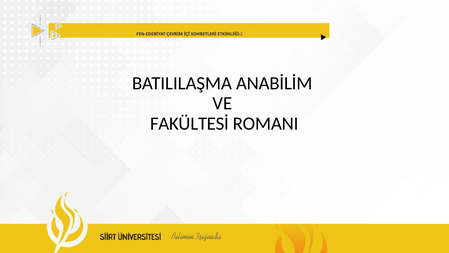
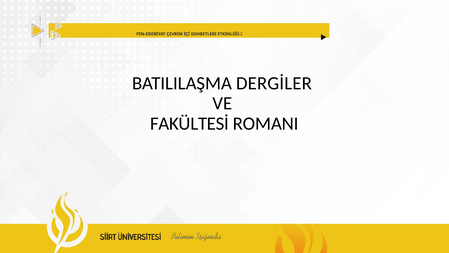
ANABİLİM: ANABİLİM -> DERGİLER
